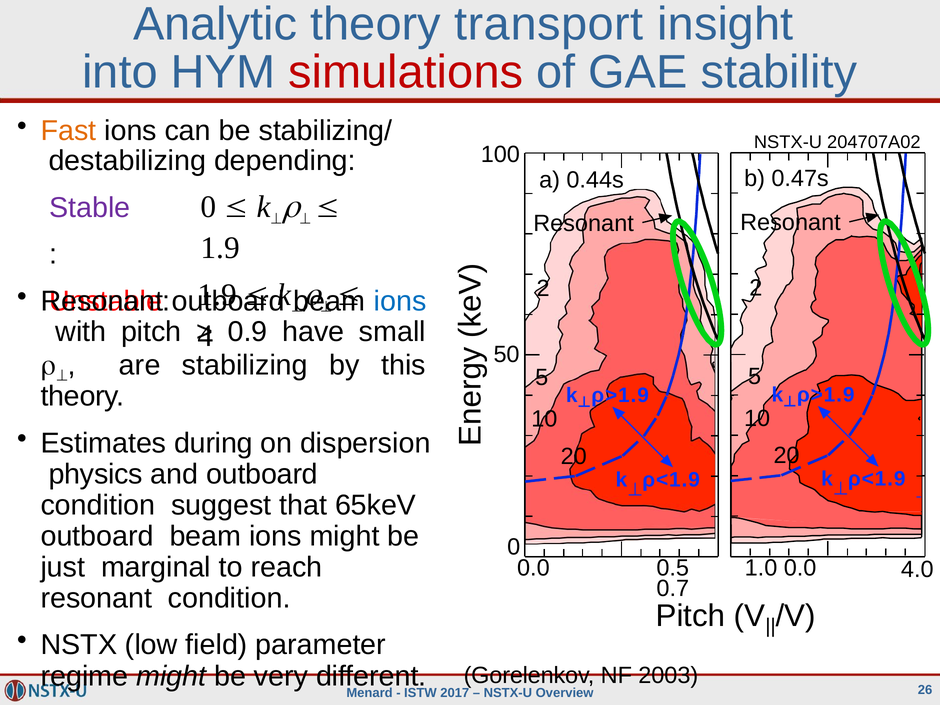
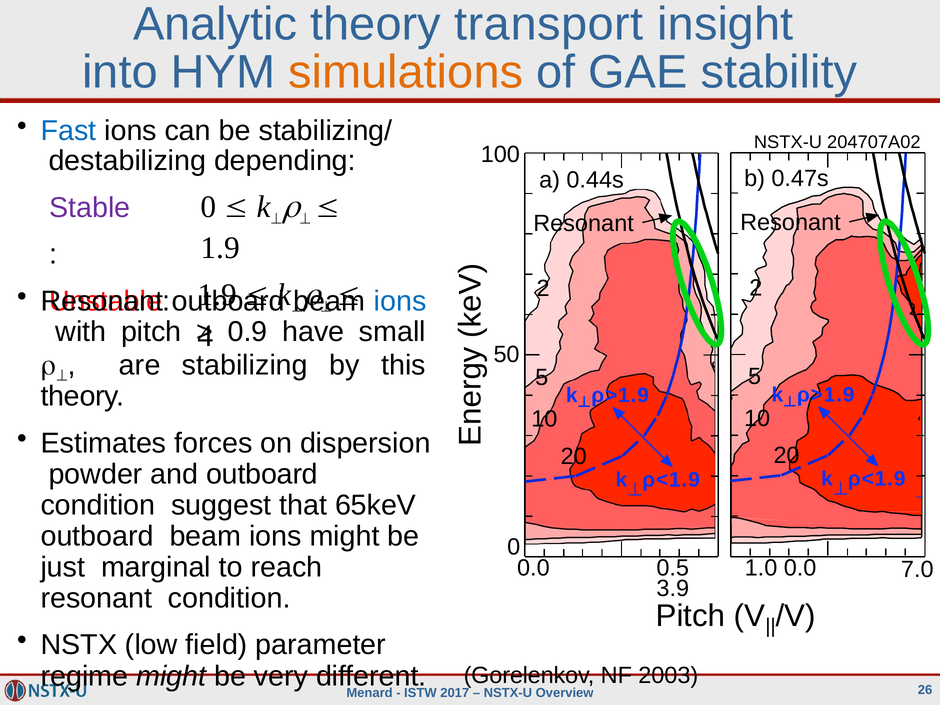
simulations colour: red -> orange
Fast colour: orange -> blue
during: during -> forces
physics: physics -> powder
4.0: 4.0 -> 7.0
0.7: 0.7 -> 3.9
